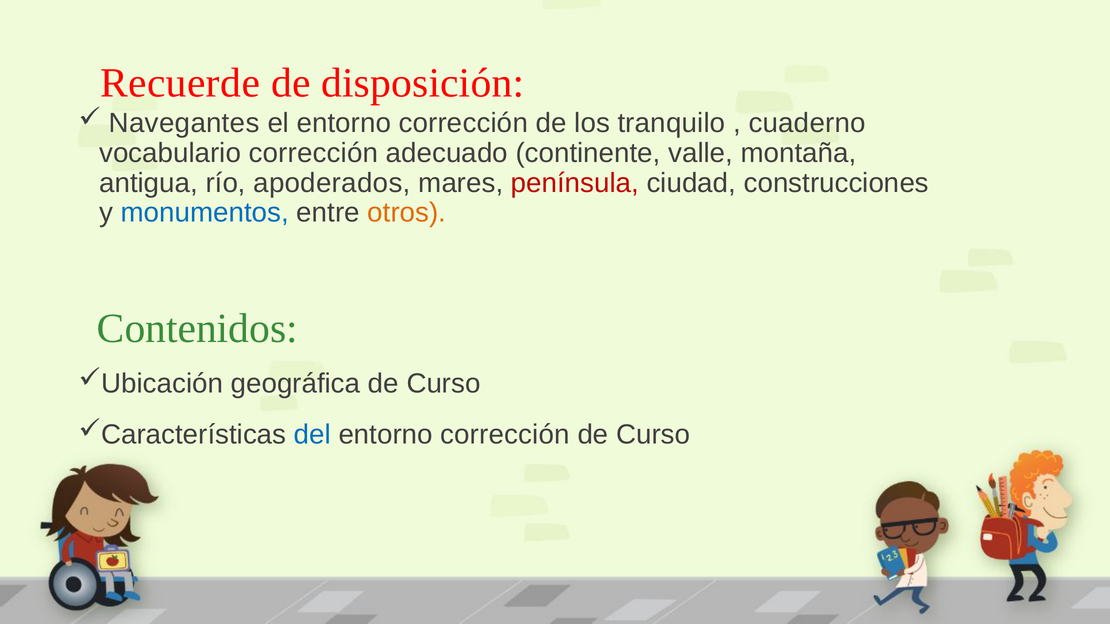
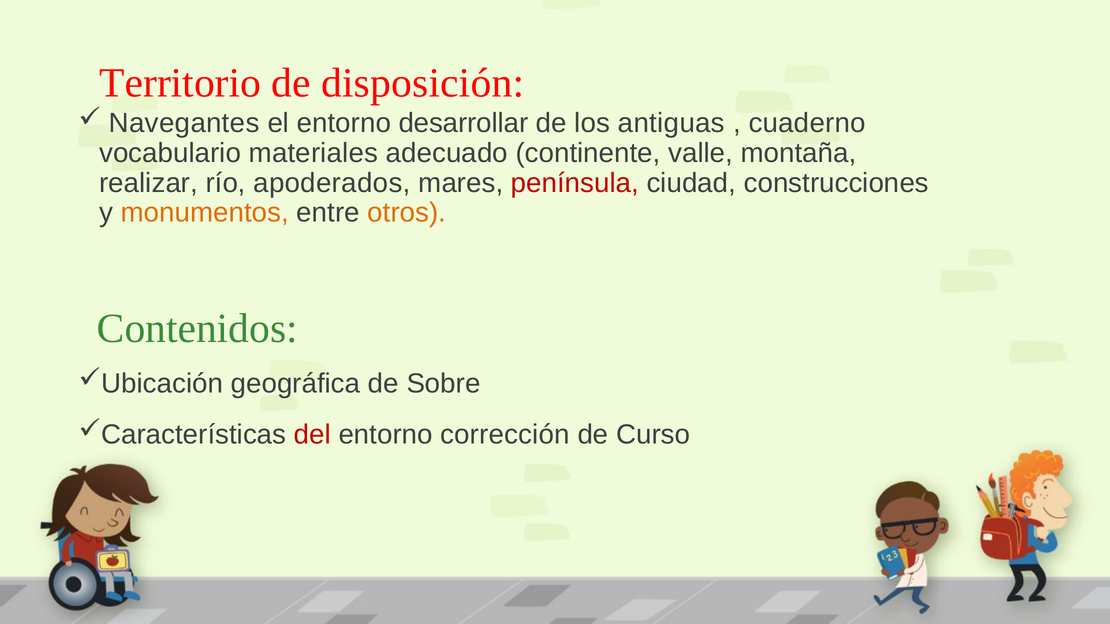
Recuerde: Recuerde -> Territorio
el entorno corrección: corrección -> desarrollar
tranquilo: tranquilo -> antiguas
vocabulario corrección: corrección -> materiales
antigua: antigua -> realizar
monumentos colour: blue -> orange
geográfica de Curso: Curso -> Sobre
del colour: blue -> red
